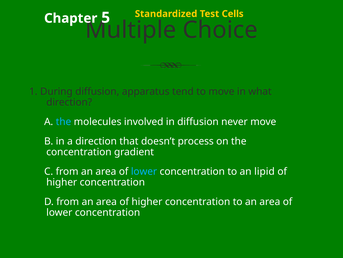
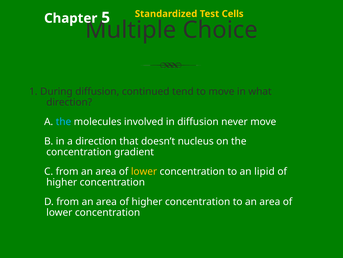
apparatus: apparatus -> continued
process: process -> nucleus
lower at (144, 171) colour: light blue -> yellow
